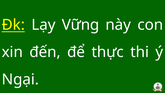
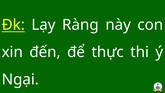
Vững: Vững -> Ràng
